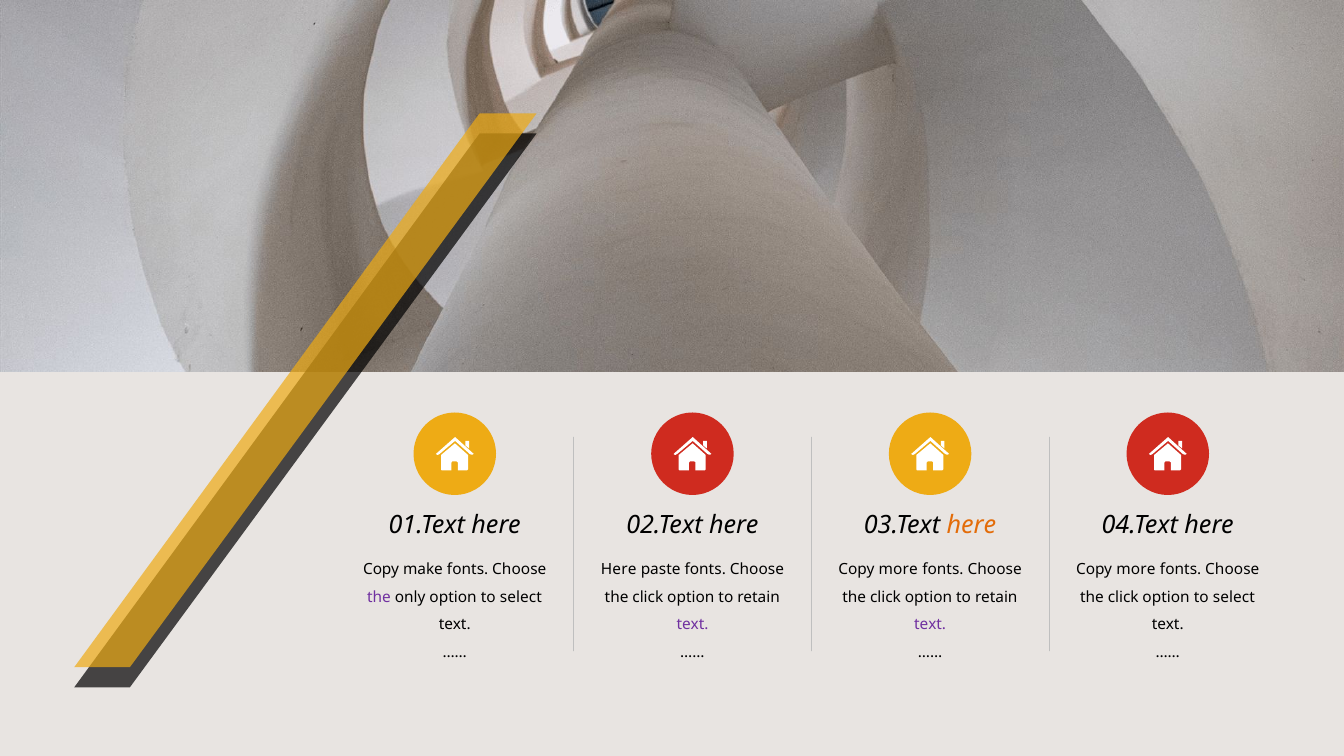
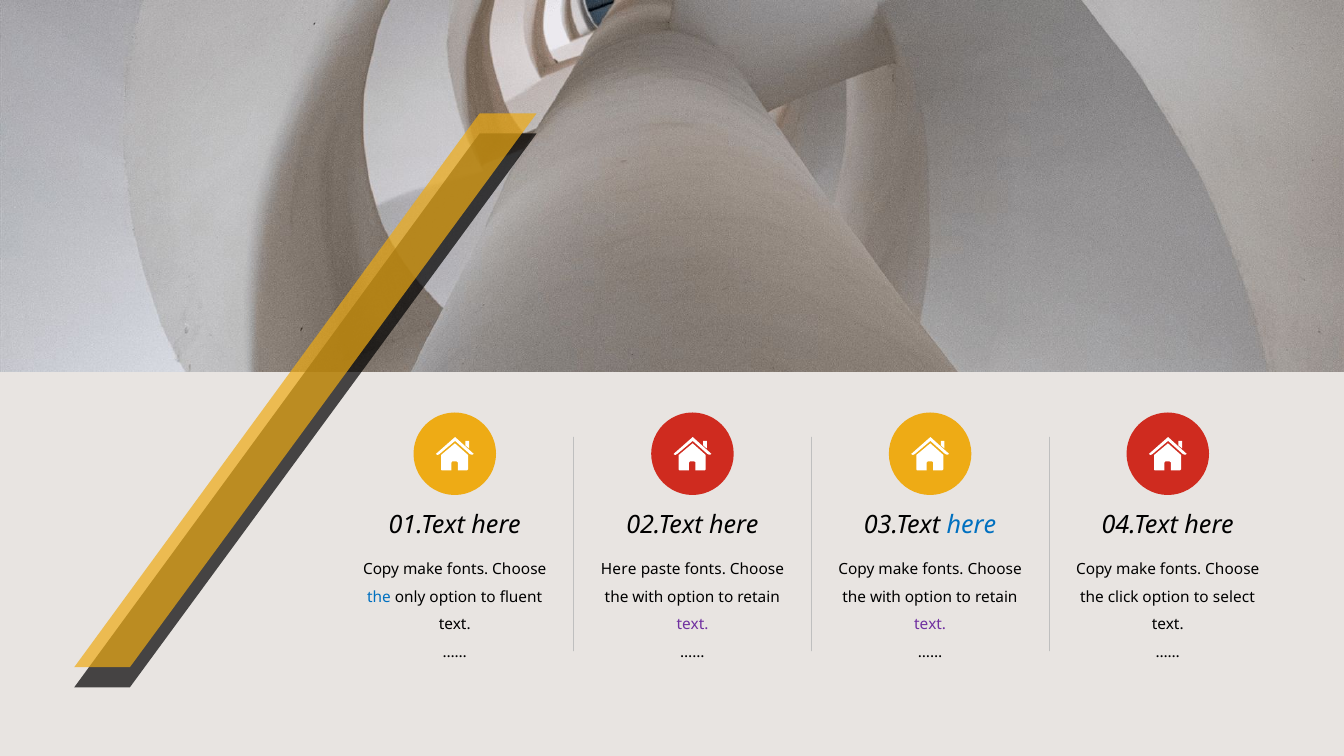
here at (971, 525) colour: orange -> blue
more at (898, 569): more -> make
more at (1136, 569): more -> make
the at (379, 597) colour: purple -> blue
only option to select: select -> fluent
click at (648, 597): click -> with
click at (886, 597): click -> with
